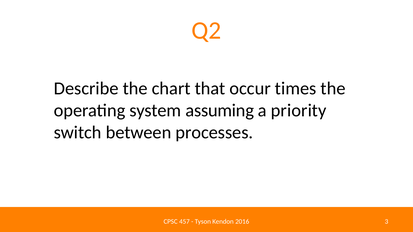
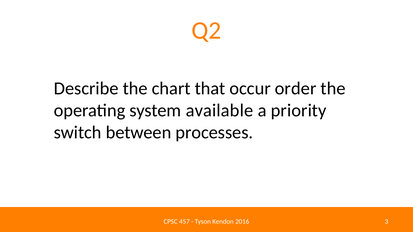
times: times -> order
assuming: assuming -> available
